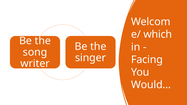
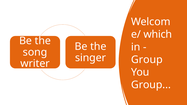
Facing at (147, 60): Facing -> Group
Would at (151, 85): Would -> Group
